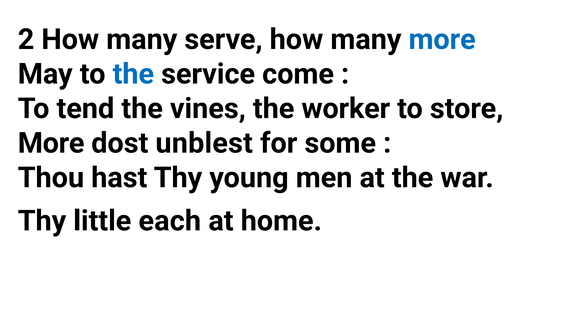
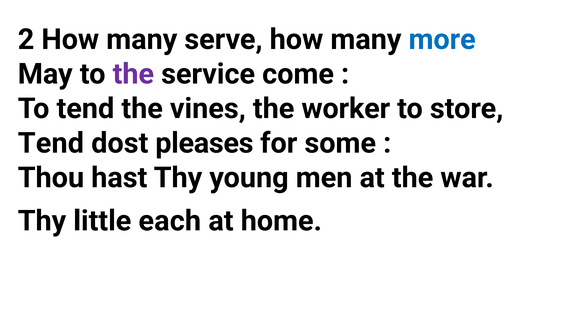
the at (133, 74) colour: blue -> purple
More at (51, 143): More -> Tend
unblest: unblest -> pleases
